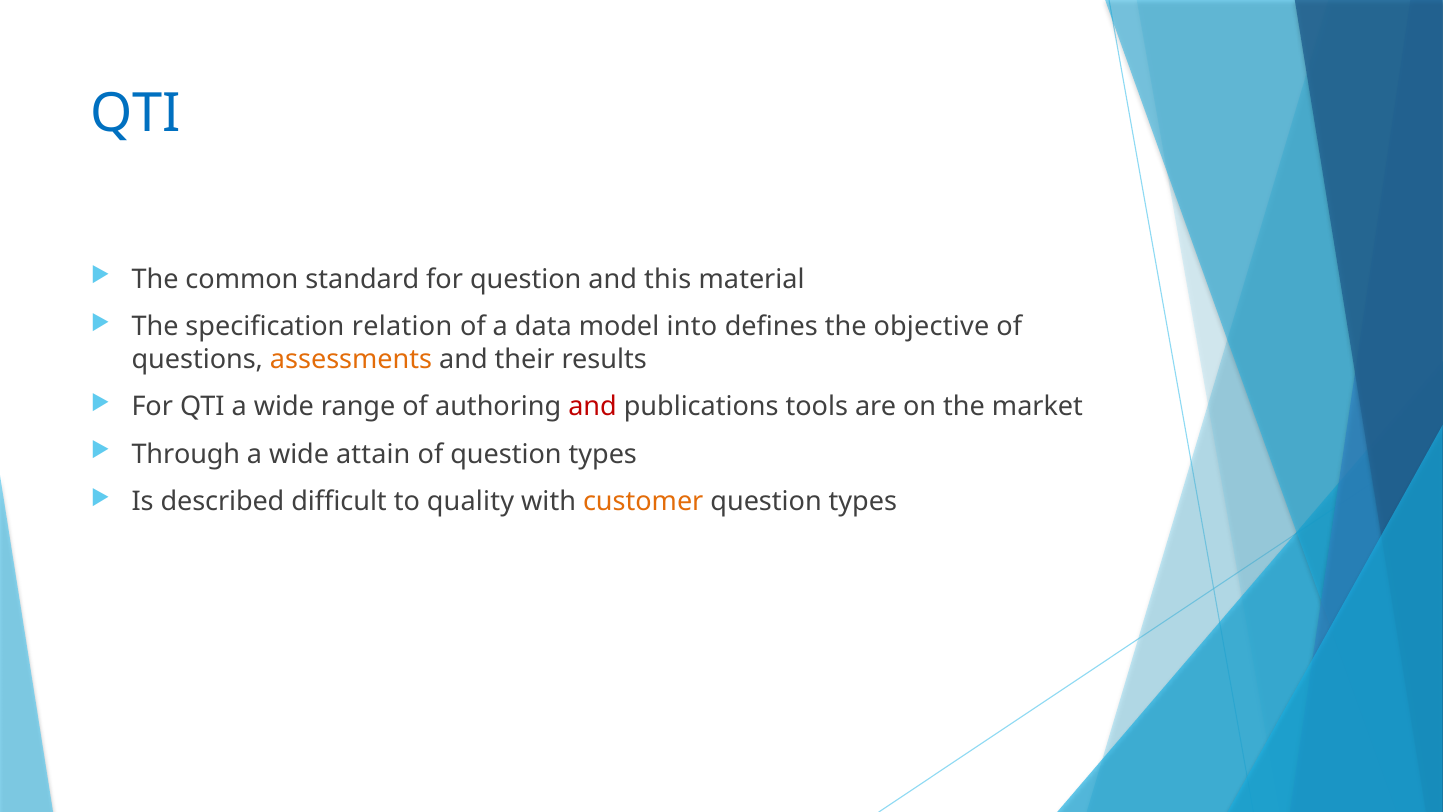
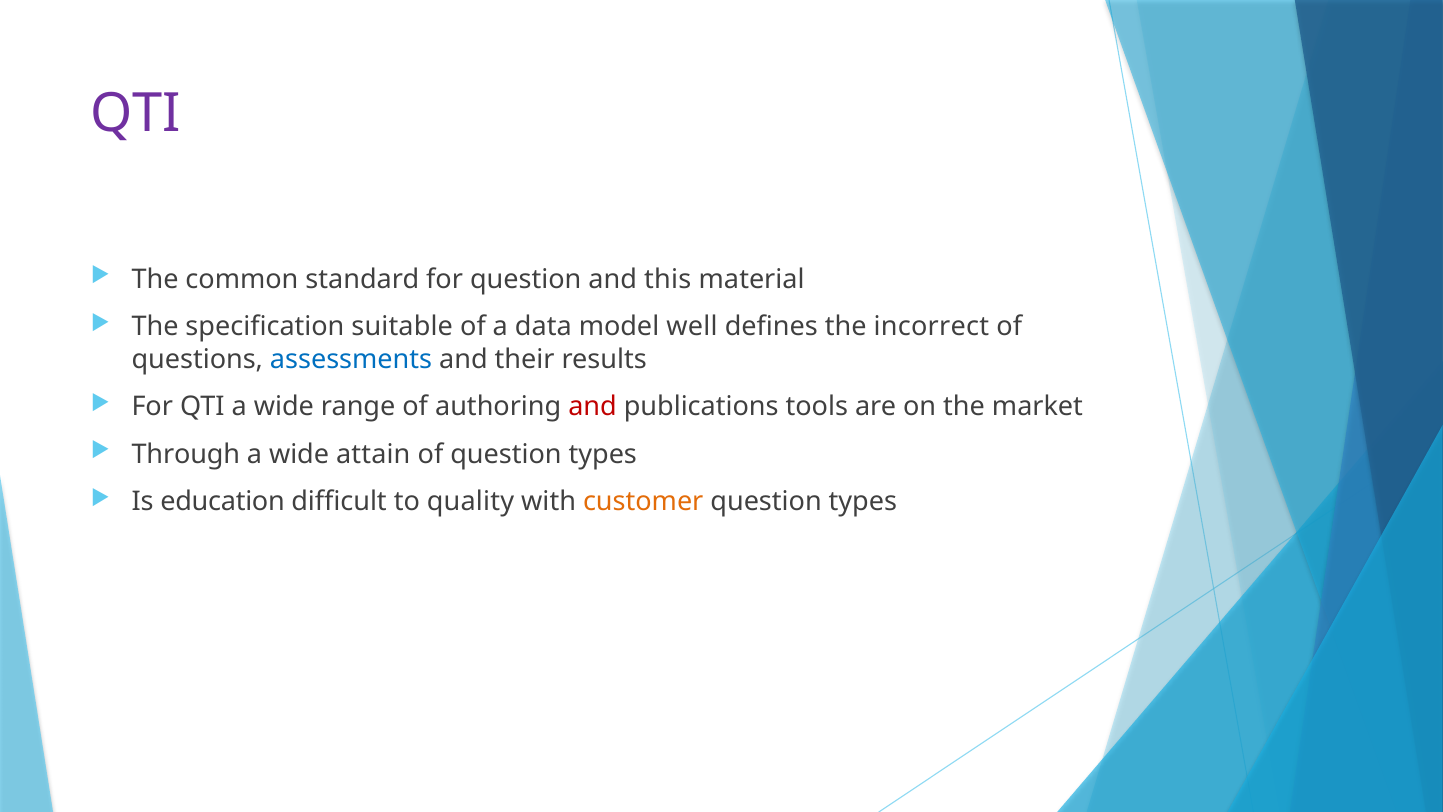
QTI at (136, 114) colour: blue -> purple
relation: relation -> suitable
into: into -> well
objective: objective -> incorrect
assessments colour: orange -> blue
described: described -> education
